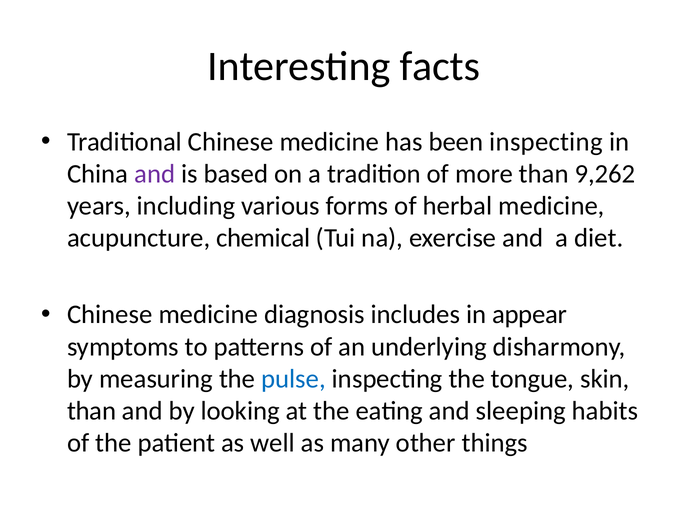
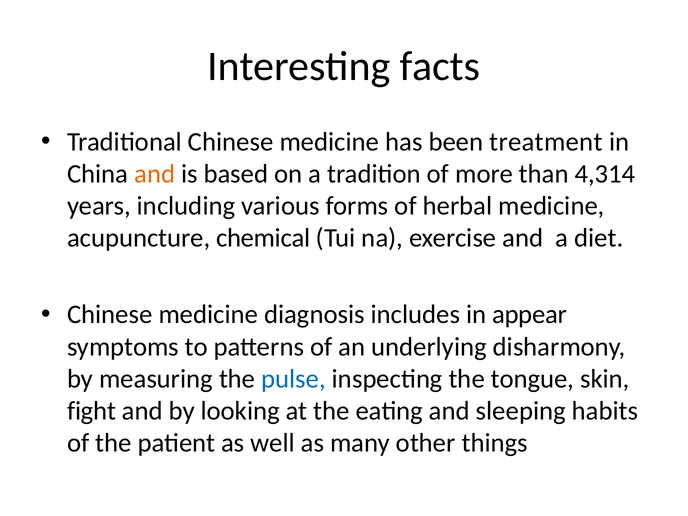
been inspecting: inspecting -> treatment
and at (155, 174) colour: purple -> orange
9,262: 9,262 -> 4,314
than at (92, 411): than -> fight
